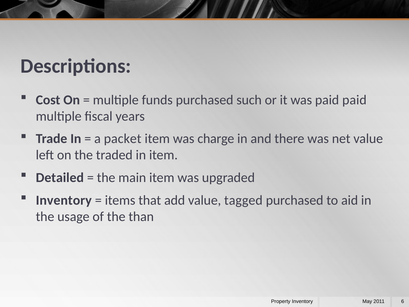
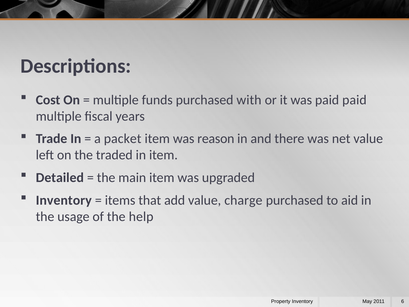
such: such -> with
charge: charge -> reason
tagged: tagged -> charge
than: than -> help
